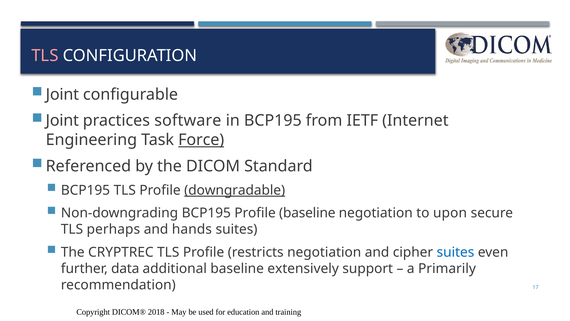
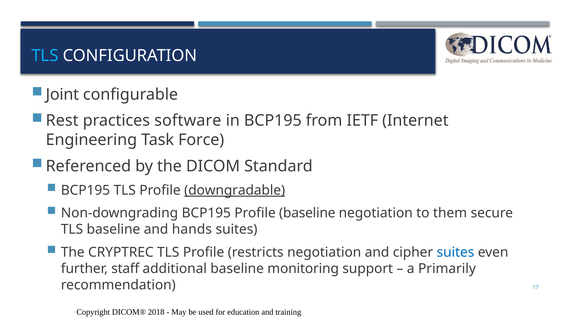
TLS at (45, 55) colour: pink -> light blue
Joint at (62, 121): Joint -> Rest
Force underline: present -> none
upon: upon -> them
TLS perhaps: perhaps -> baseline
data: data -> staff
extensively: extensively -> monitoring
